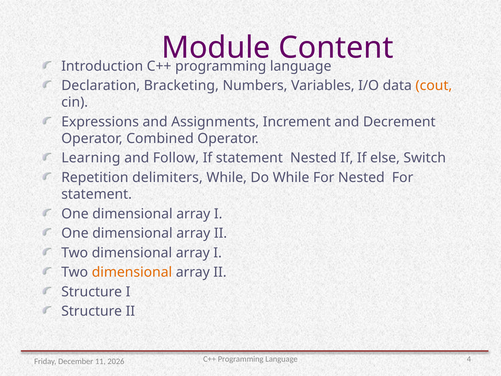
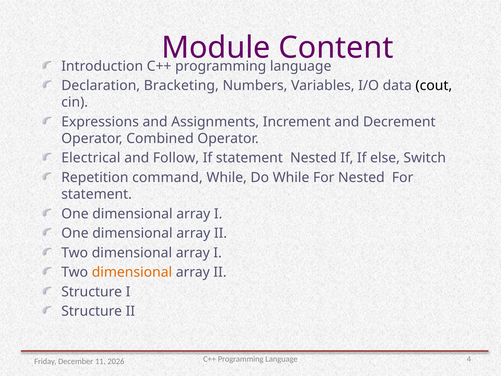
cout colour: orange -> black
Learning: Learning -> Electrical
delimiters: delimiters -> command
